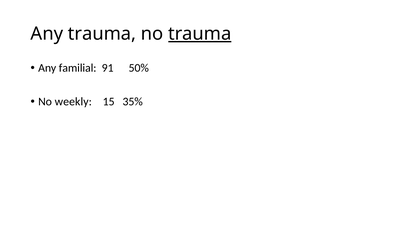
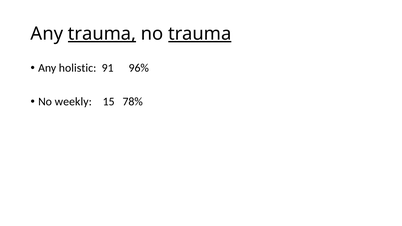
trauma at (102, 34) underline: none -> present
familial: familial -> holistic
50%: 50% -> 96%
35%: 35% -> 78%
